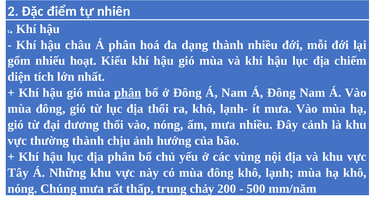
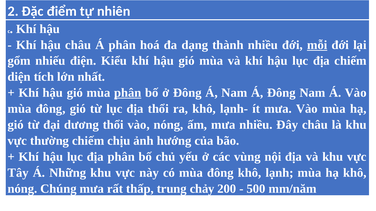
mỗi underline: none -> present
hoạt: hoạt -> điện
Đây cảnh: cảnh -> châu
thường thành: thành -> chiếm
